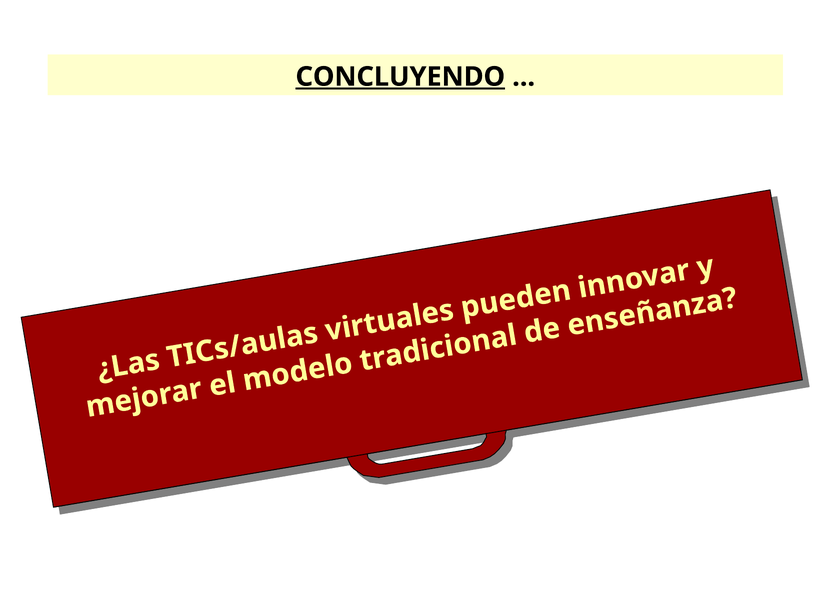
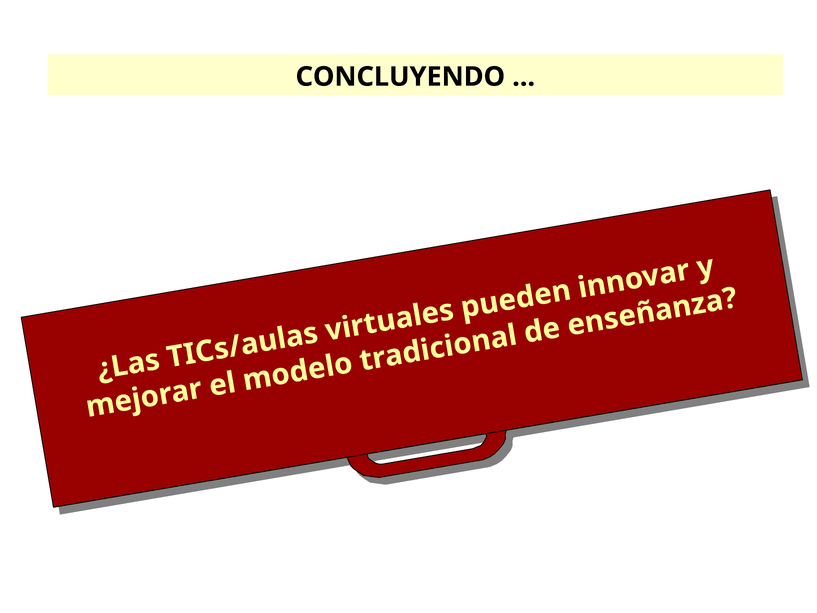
CONCLUYENDO underline: present -> none
